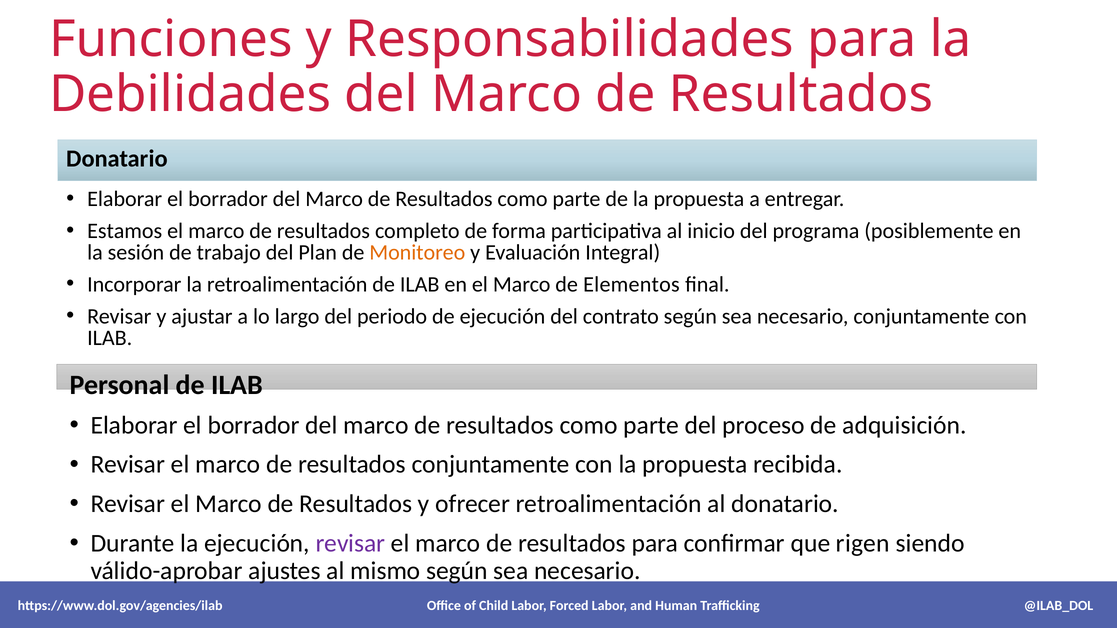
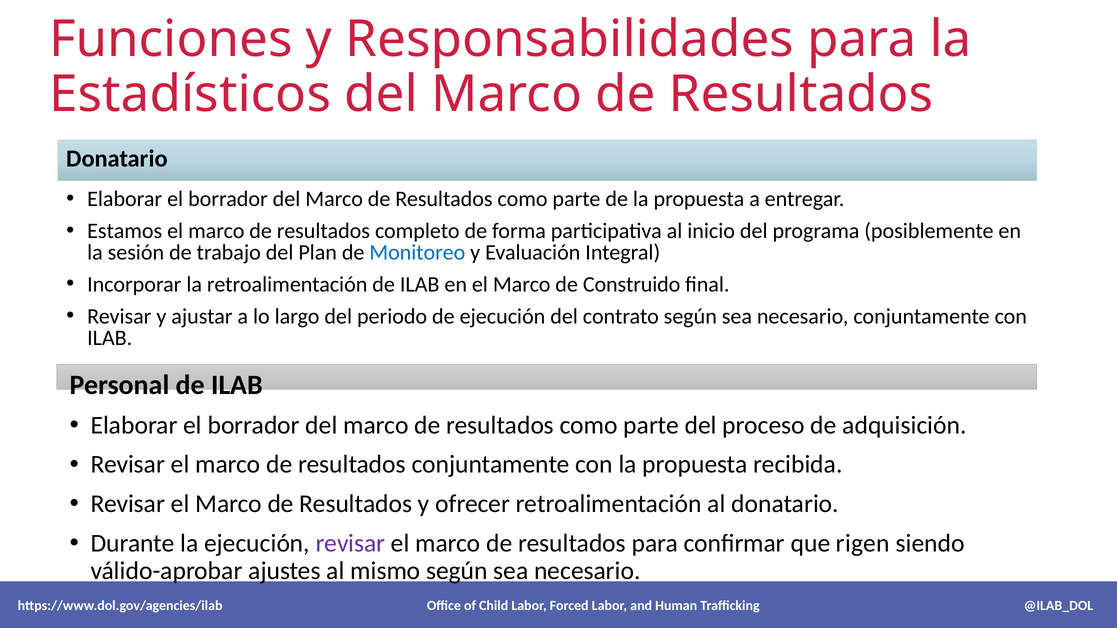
Debilidades: Debilidades -> Estadísticos
Monitoreo colour: orange -> blue
Elementos: Elementos -> Construido
